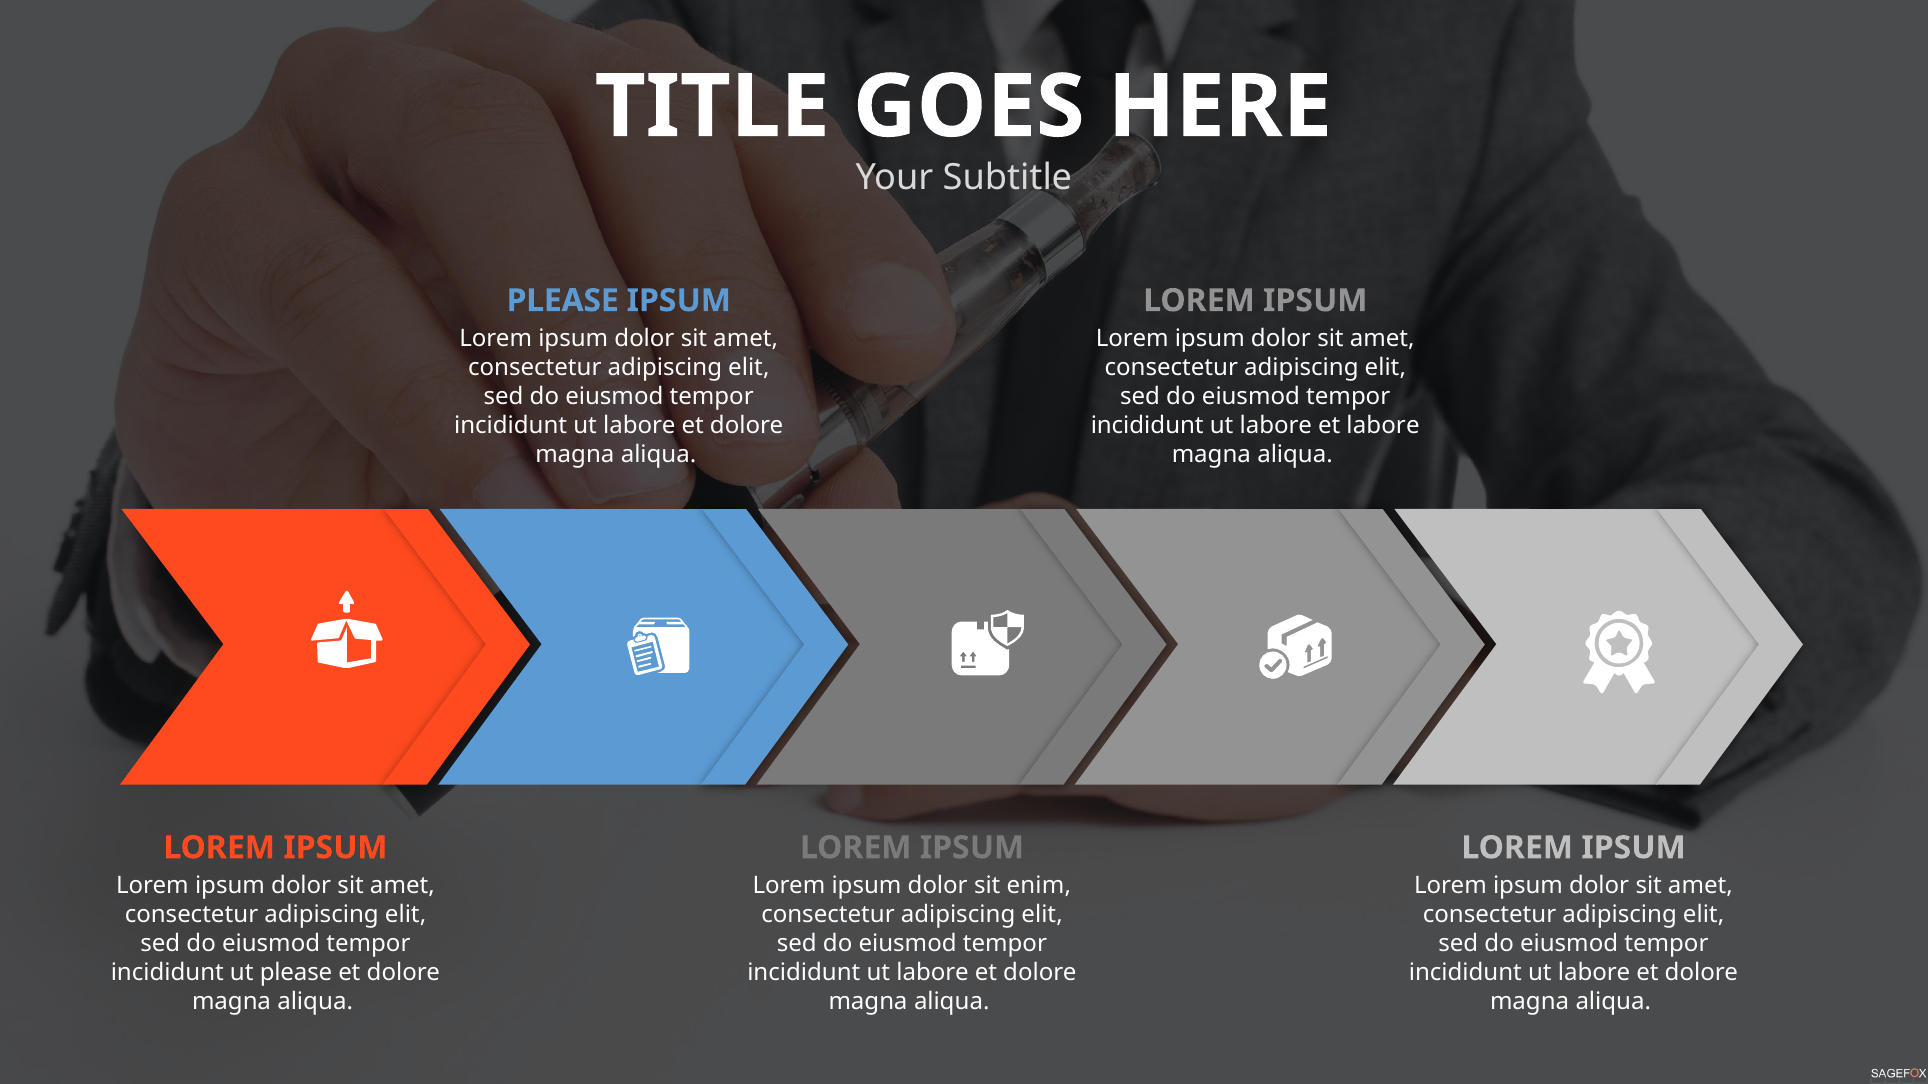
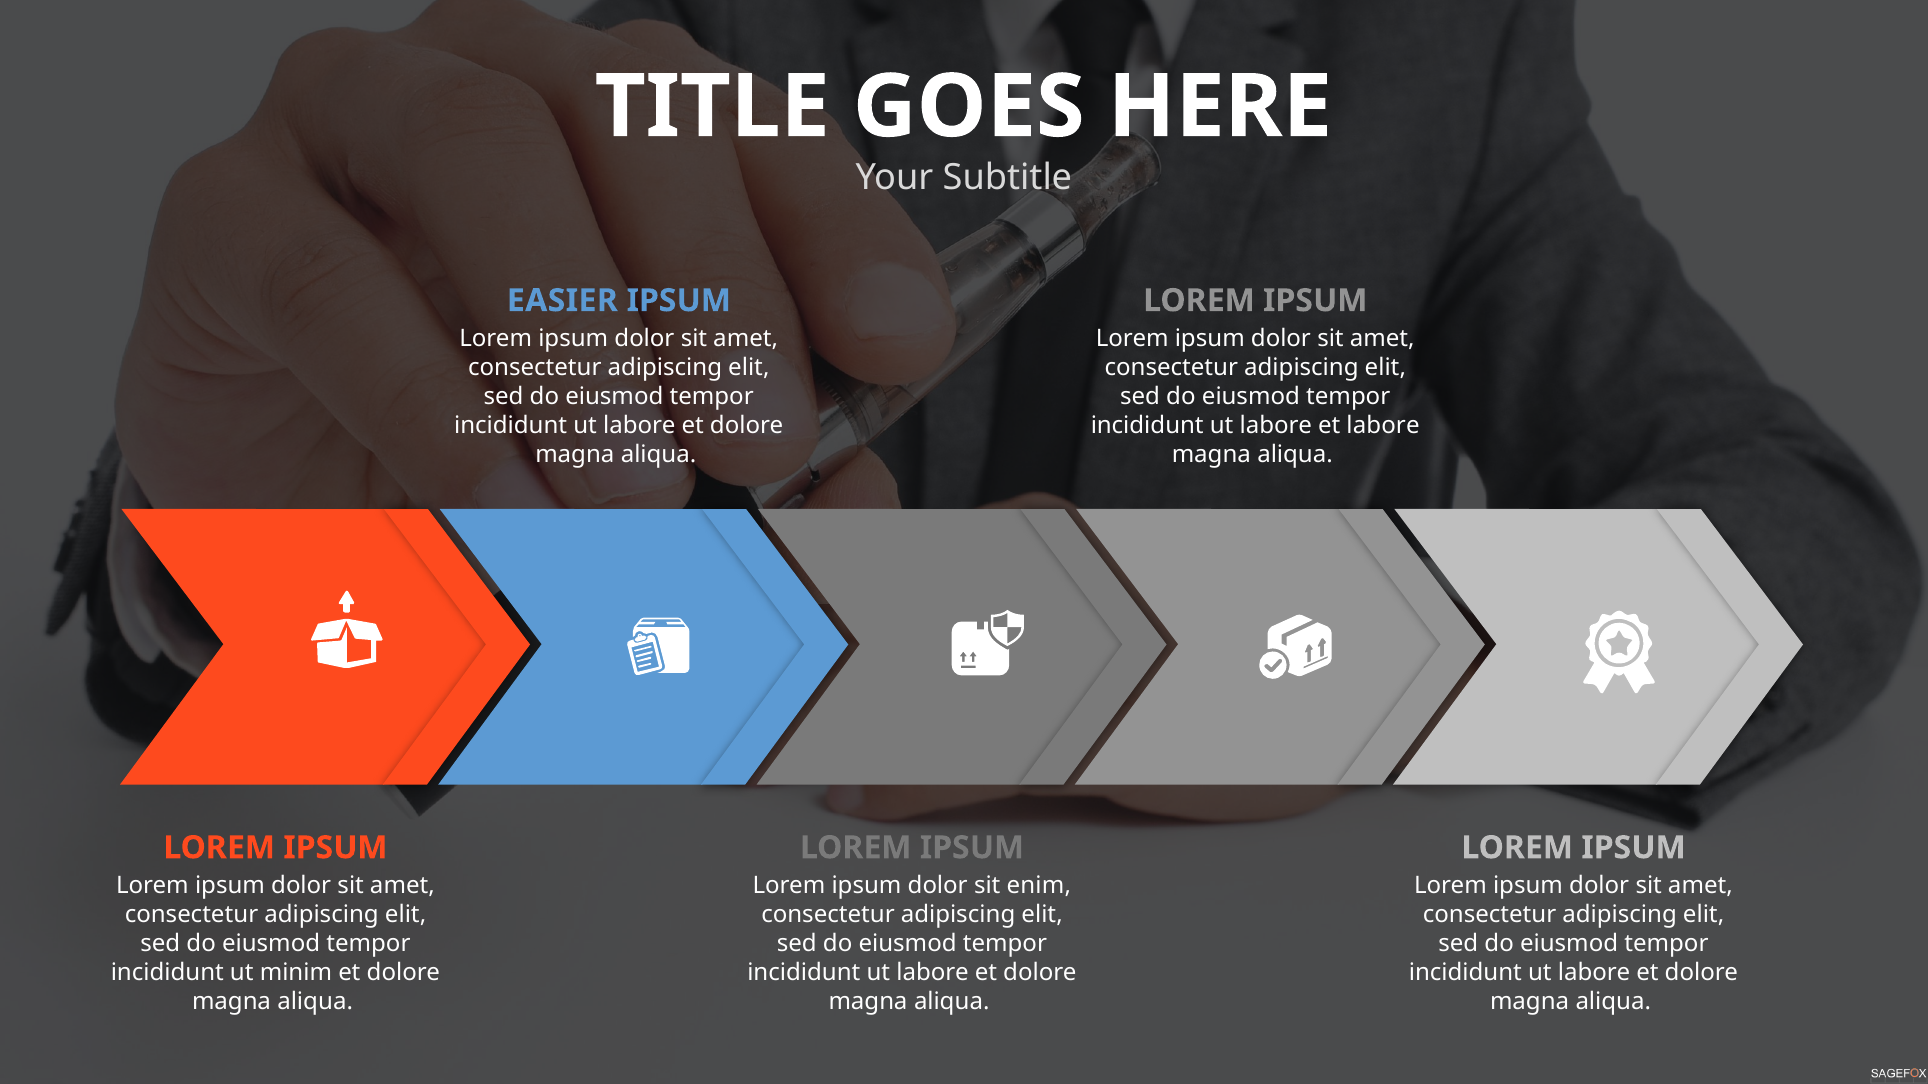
PLEASE at (563, 301): PLEASE -> EASIER
ut please: please -> minim
